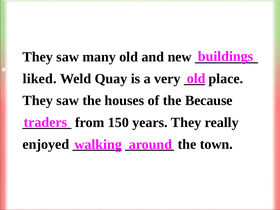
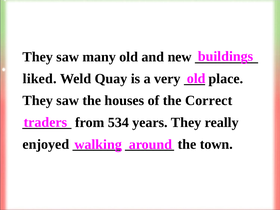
Because: Because -> Correct
150: 150 -> 534
